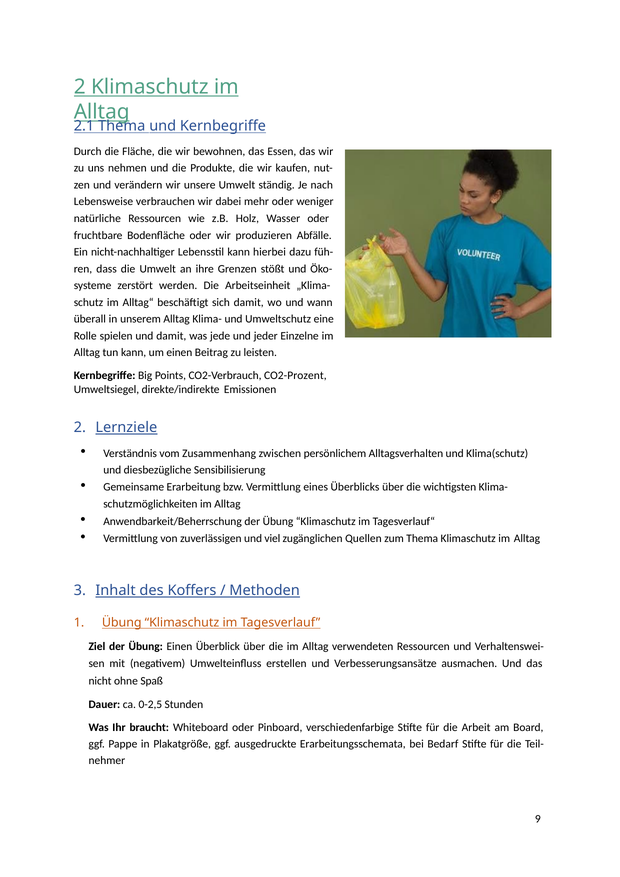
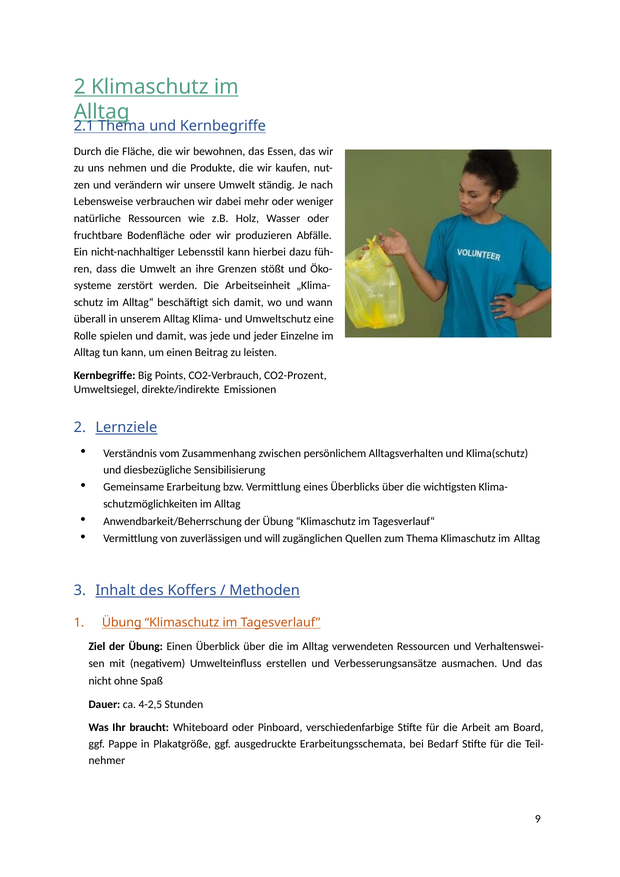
viel: viel -> will
0-2,5: 0-2,5 -> 4-2,5
